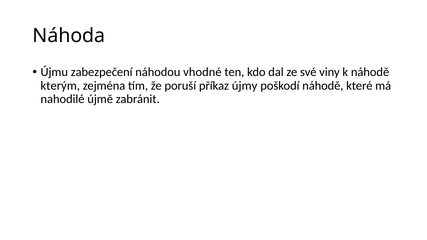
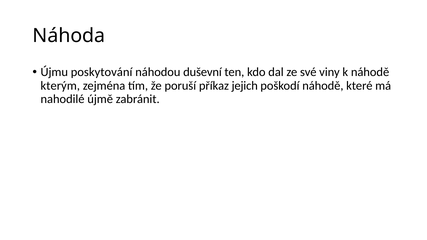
zabezpečení: zabezpečení -> poskytování
vhodné: vhodné -> duševní
újmy: újmy -> jejich
